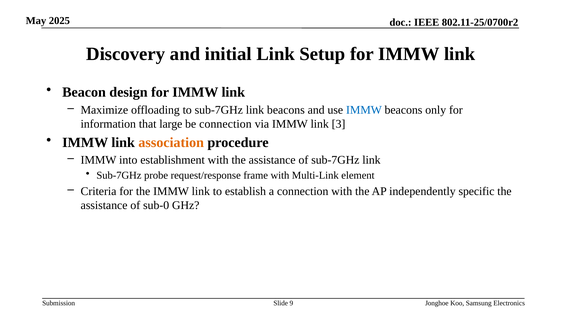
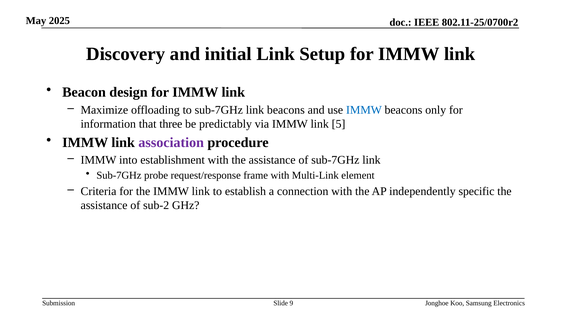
large: large -> three
be connection: connection -> predictably
3: 3 -> 5
association colour: orange -> purple
sub-0: sub-0 -> sub-2
